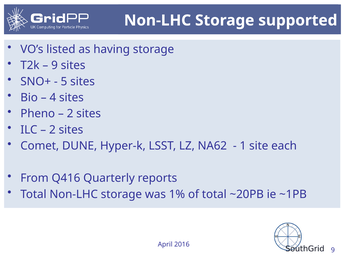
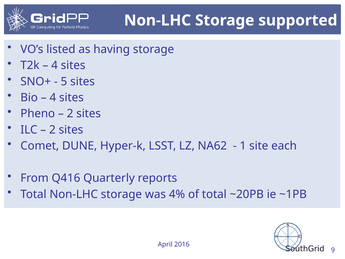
9 at (55, 65): 9 -> 4
1%: 1% -> 4%
